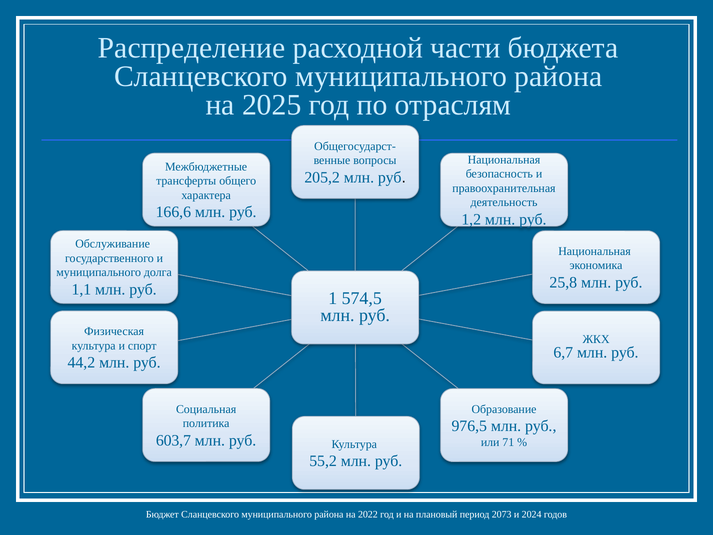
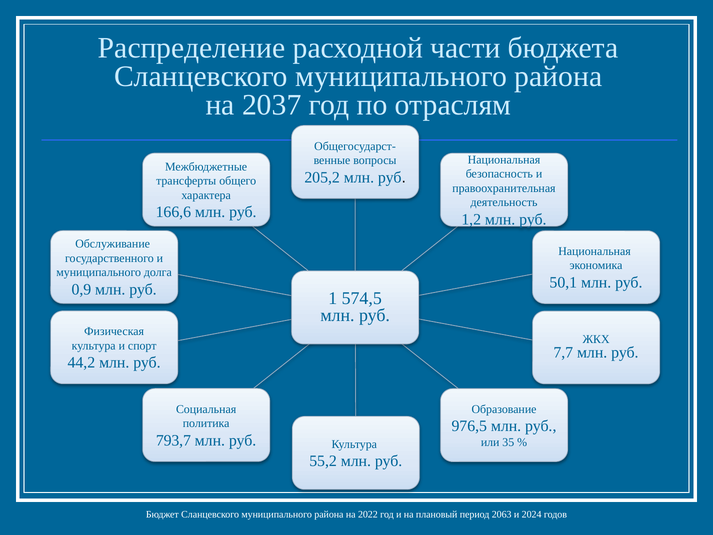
2025: 2025 -> 2037
25,8: 25,8 -> 50,1
1,1: 1,1 -> 0,9
6,7: 6,7 -> 7,7
603,7: 603,7 -> 793,7
71: 71 -> 35
2073: 2073 -> 2063
